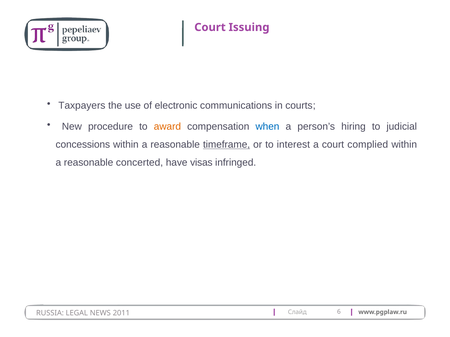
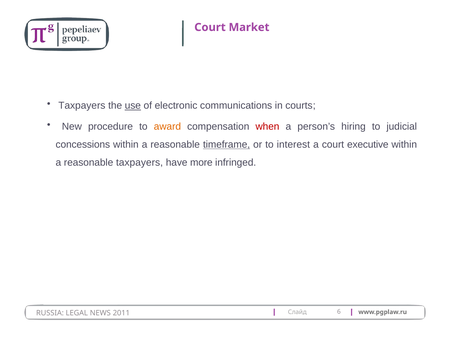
Issuing: Issuing -> Market
use underline: none -> present
when colour: blue -> red
complied: complied -> executive
reasonable concerted: concerted -> taxpayers
visas: visas -> more
